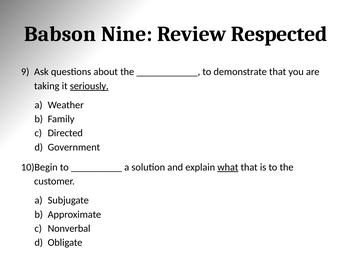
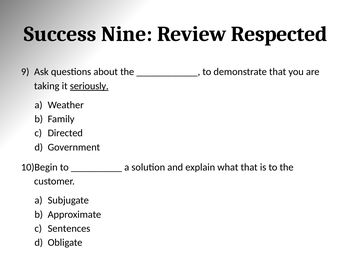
Babson: Babson -> Success
what underline: present -> none
Nonverbal: Nonverbal -> Sentences
